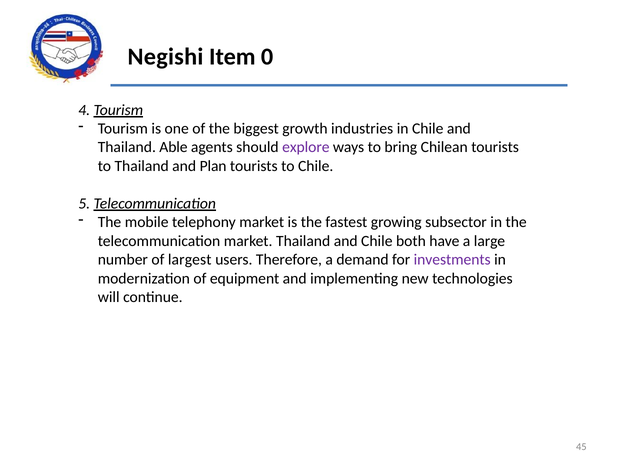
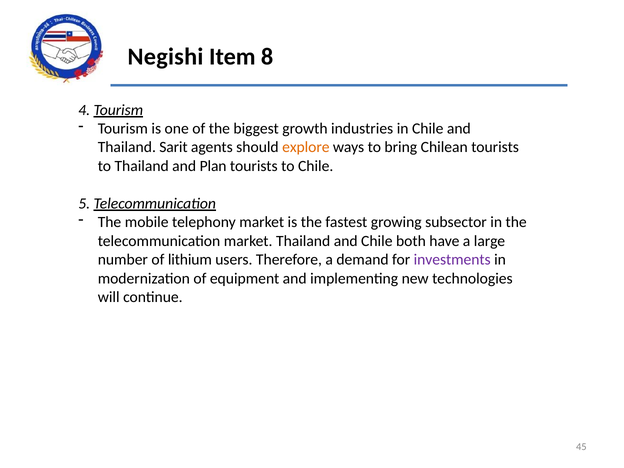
0: 0 -> 8
Able: Able -> Sarit
explore colour: purple -> orange
largest: largest -> lithium
